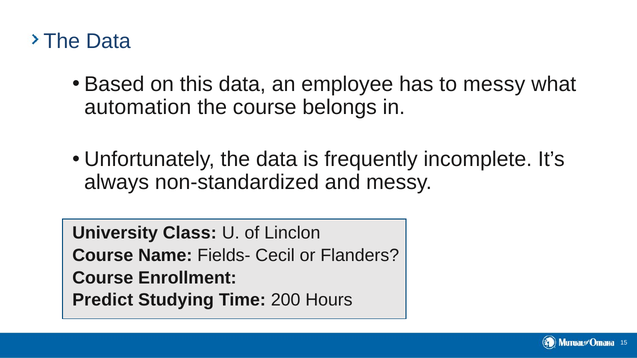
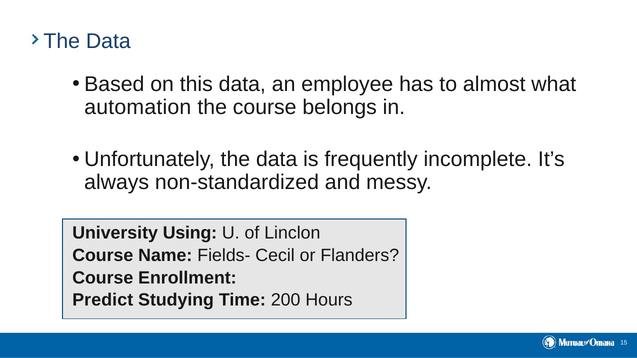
to messy: messy -> almost
Class: Class -> Using
